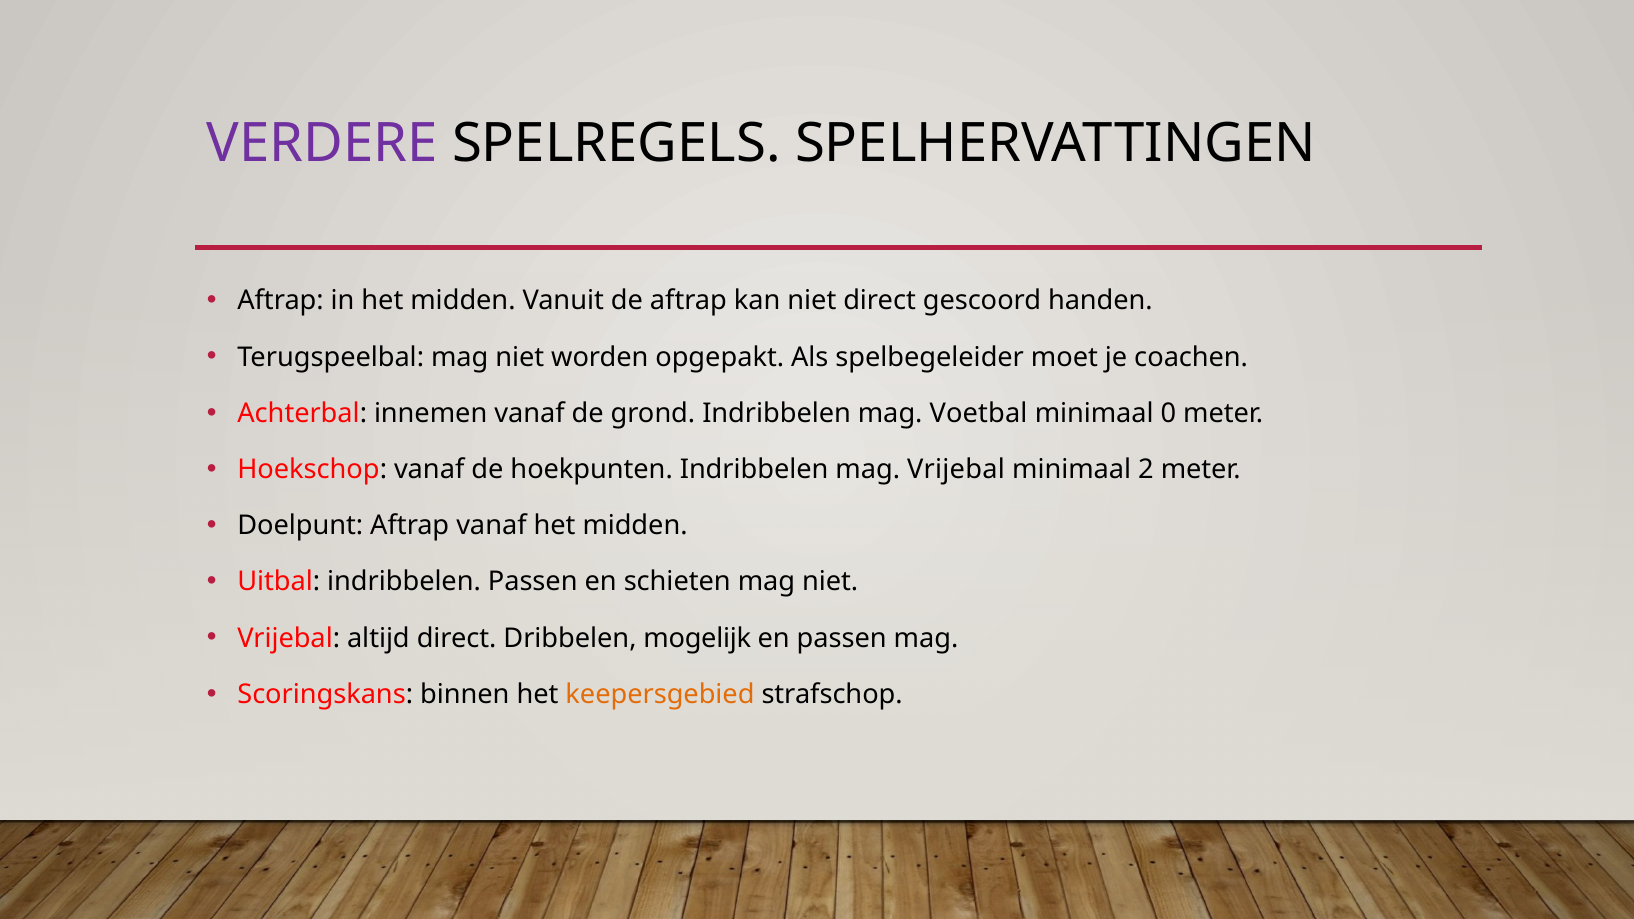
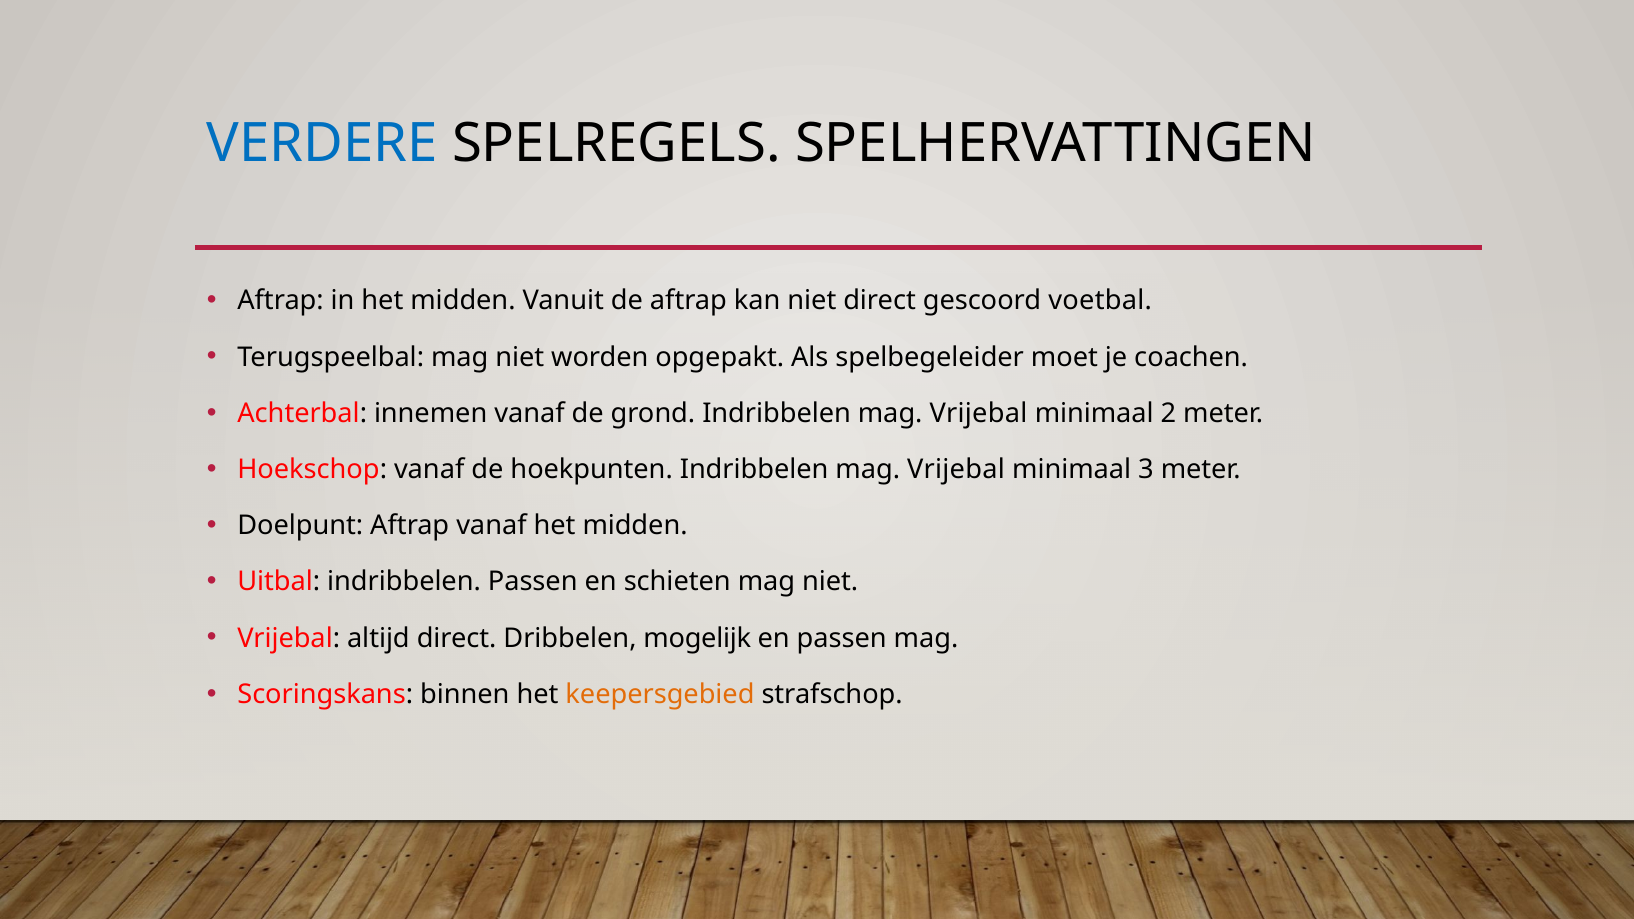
VERDERE colour: purple -> blue
handen: handen -> voetbal
grond Indribbelen mag Voetbal: Voetbal -> Vrijebal
0: 0 -> 2
2: 2 -> 3
